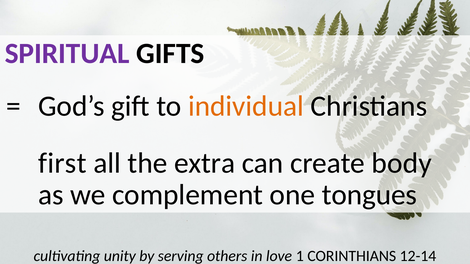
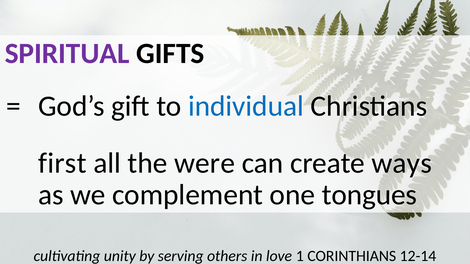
individual colour: orange -> blue
extra: extra -> were
body: body -> ways
